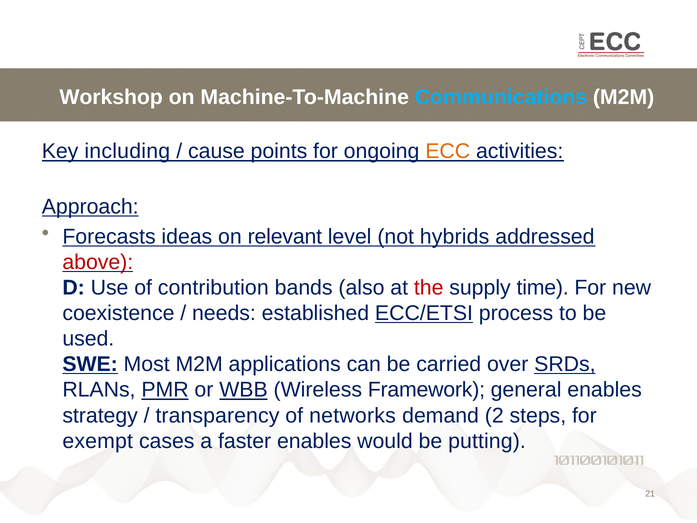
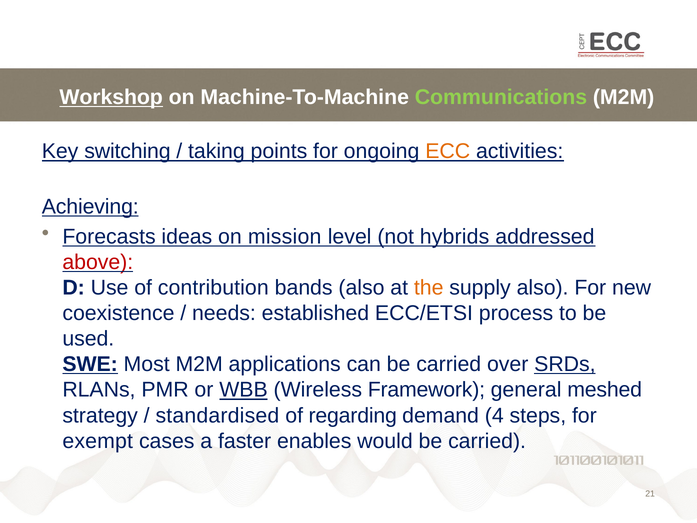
Workshop underline: none -> present
Communications colour: light blue -> light green
including: including -> switching
cause: cause -> taking
Approach: Approach -> Achieving
relevant: relevant -> mission
the colour: red -> orange
supply time: time -> also
ECC/ETSI underline: present -> none
PMR underline: present -> none
general enables: enables -> meshed
transparency: transparency -> standardised
networks: networks -> regarding
2: 2 -> 4
would be putting: putting -> carried
